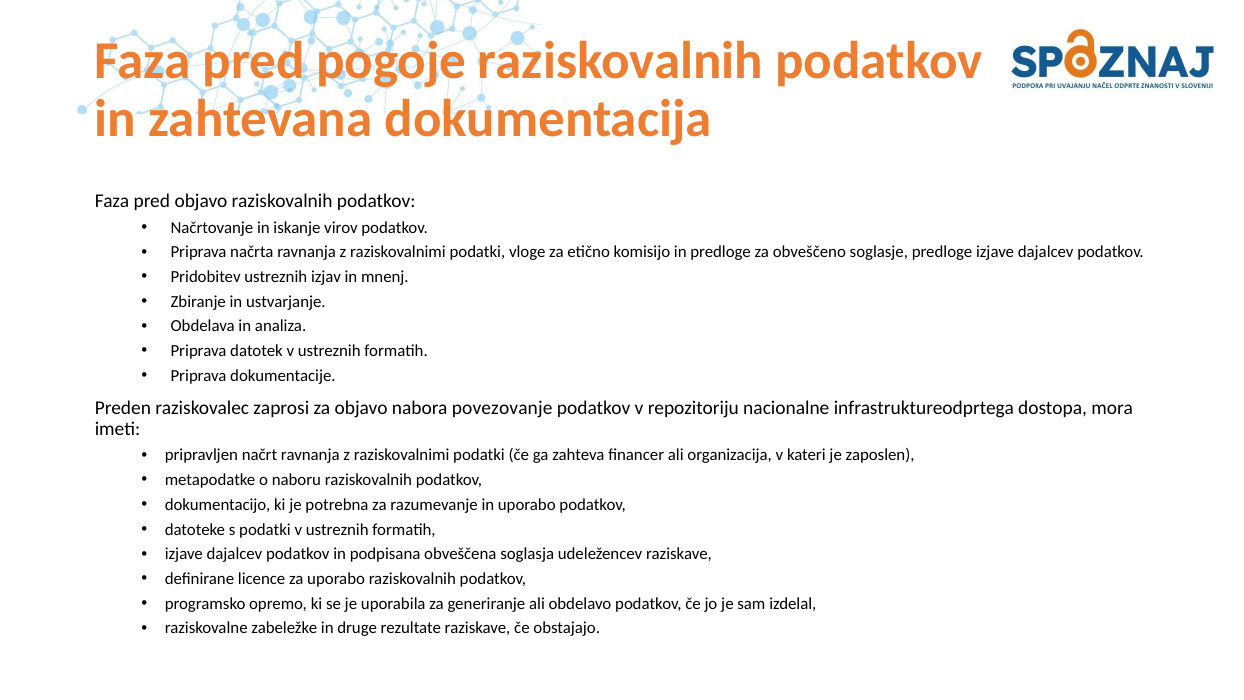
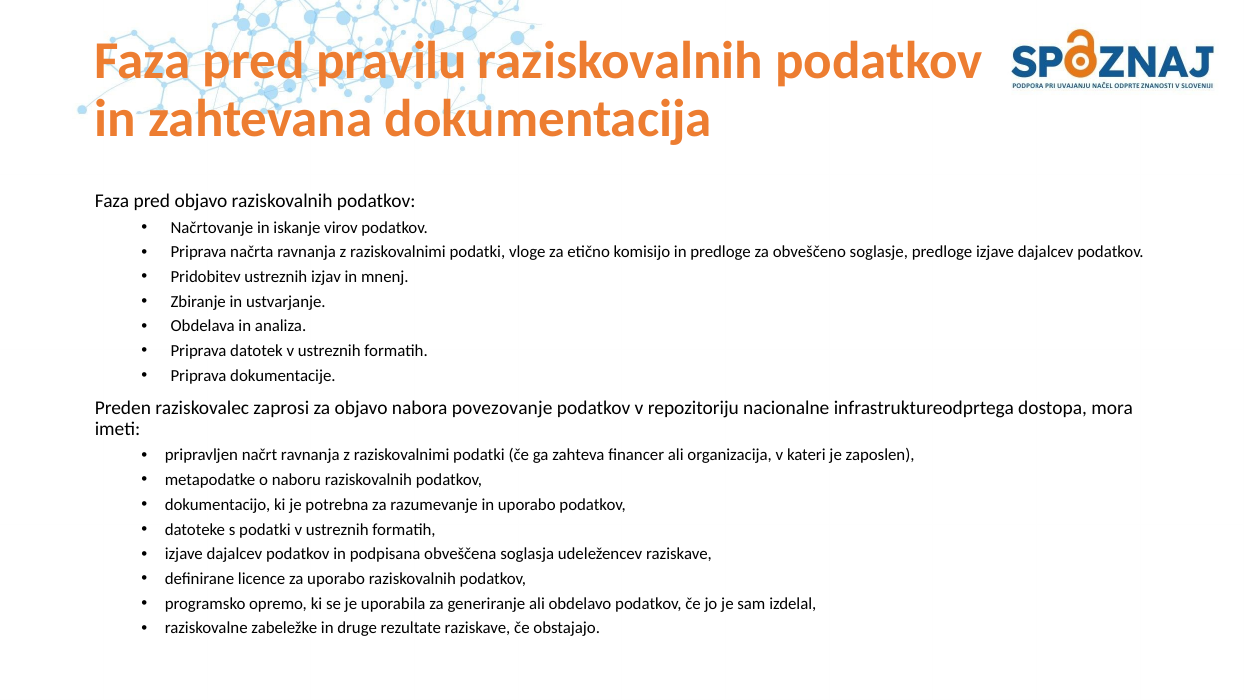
pogoje: pogoje -> pravilu
